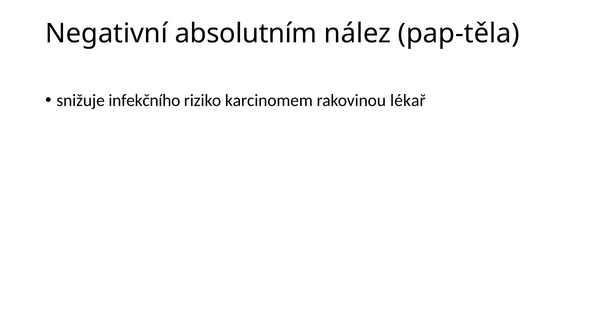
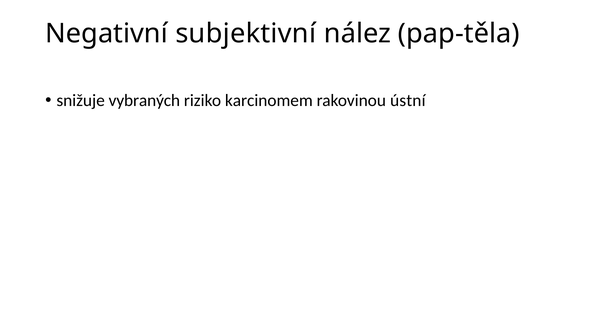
absolutním: absolutním -> subjektivní
infekčního: infekčního -> vybraných
lékař: lékař -> ústní
